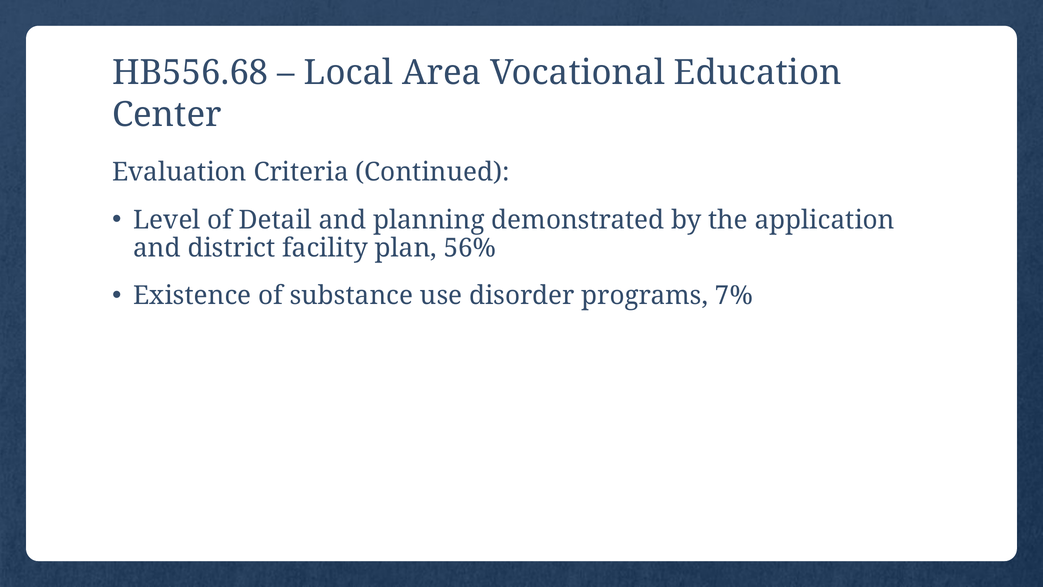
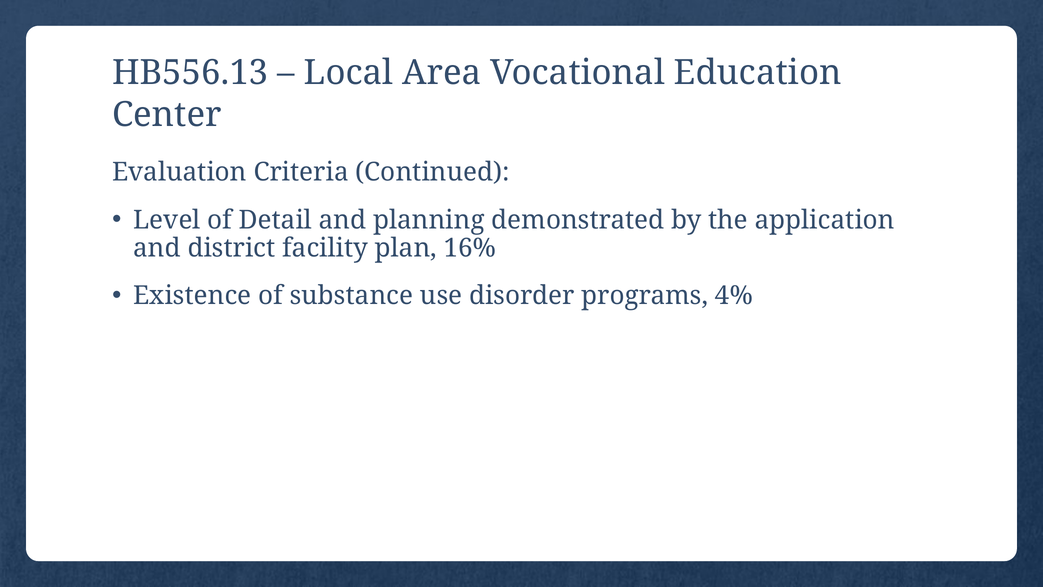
HB556.68: HB556.68 -> HB556.13
56%: 56% -> 16%
7%: 7% -> 4%
